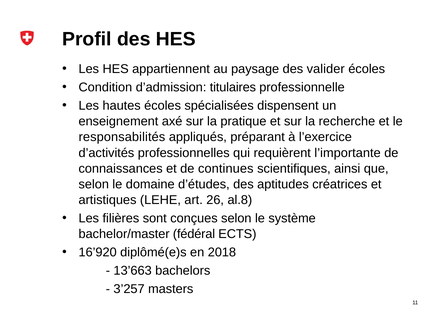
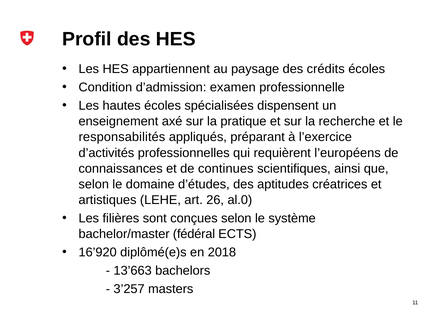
valider: valider -> crédits
titulaires: titulaires -> examen
l’importante: l’importante -> l’européens
al.8: al.8 -> al.0
